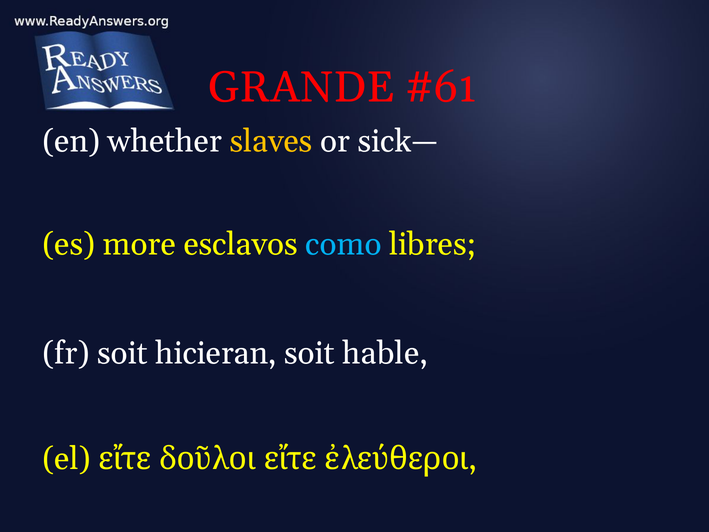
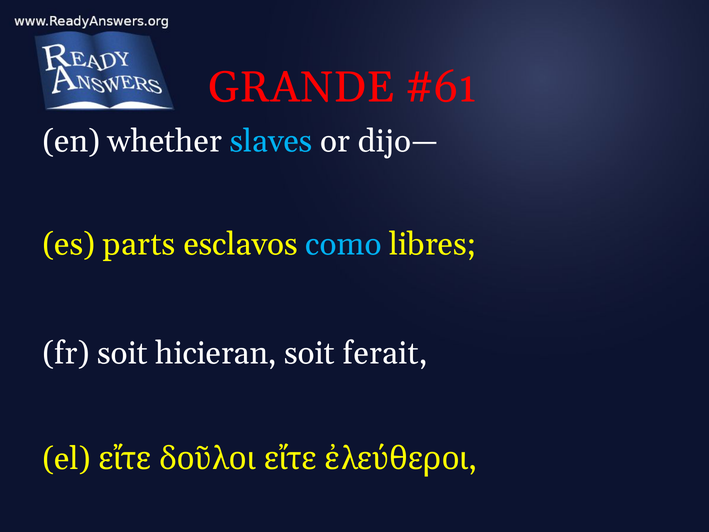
slaves colour: yellow -> light blue
sick—: sick— -> dijo—
more: more -> parts
hable: hable -> ferait
